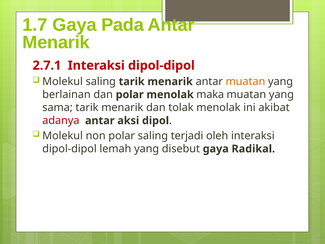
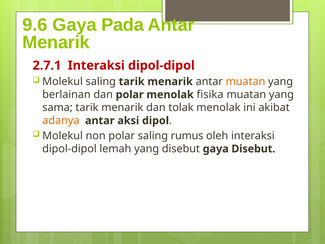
1.7: 1.7 -> 9.6
maka: maka -> fisika
adanya colour: red -> orange
terjadi: terjadi -> rumus
gaya Radikal: Radikal -> Disebut
